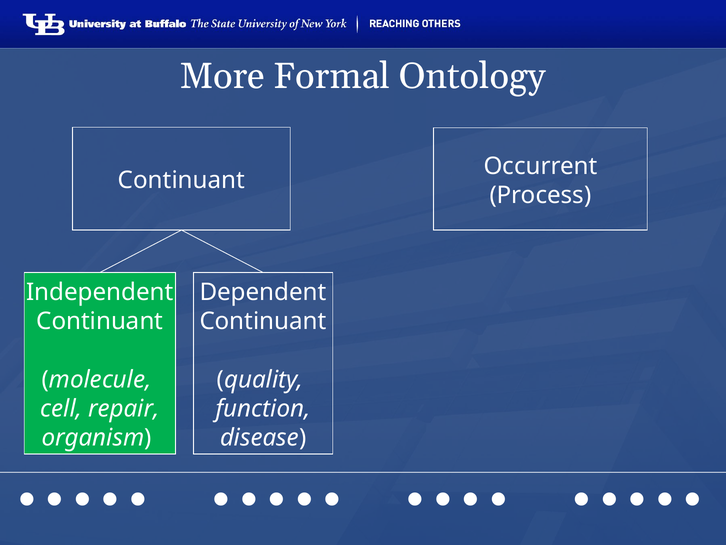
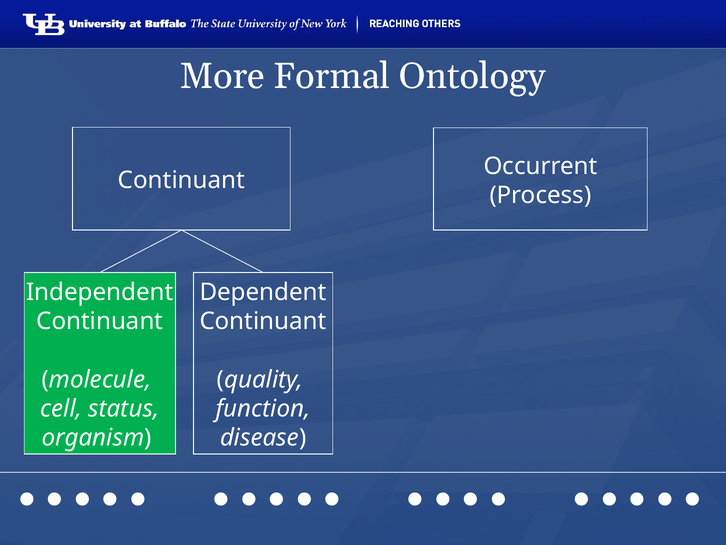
repair: repair -> status
